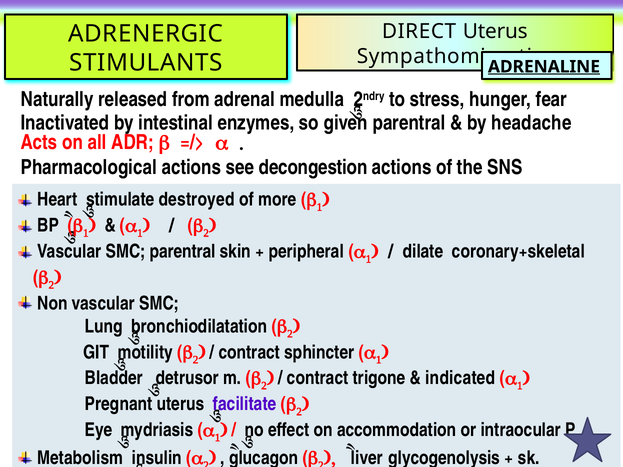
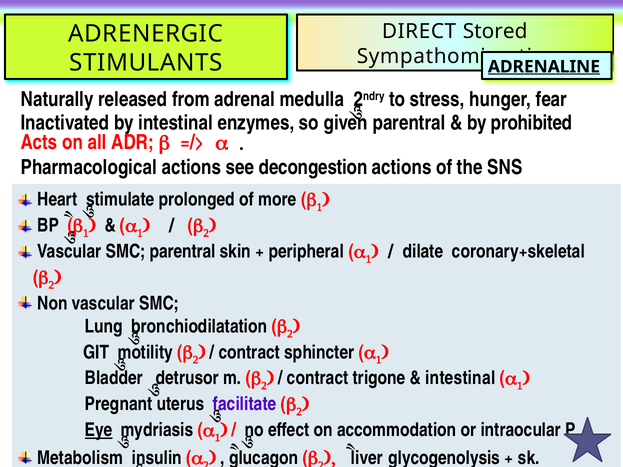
DIRECT Uterus: Uterus -> Stored
by headache: headache -> prohibited
destroyed: destroyed -> prolonged
indicated at (460, 378): indicated -> intestinal
Eye underline: none -> present
